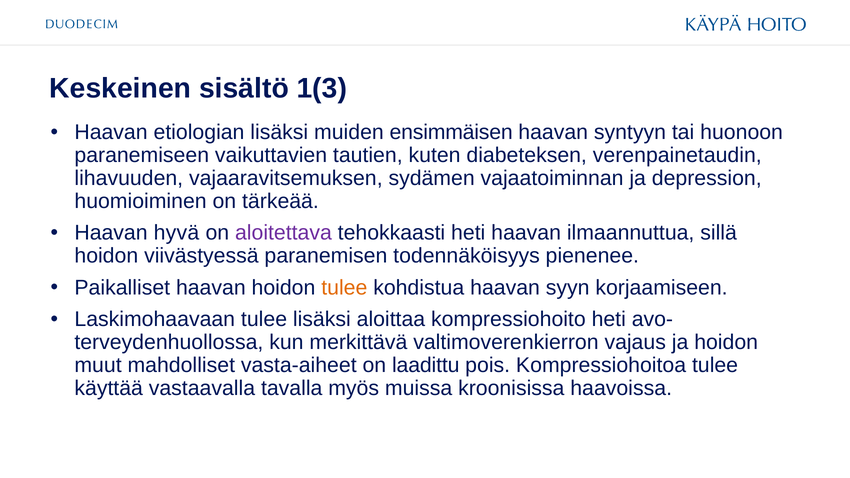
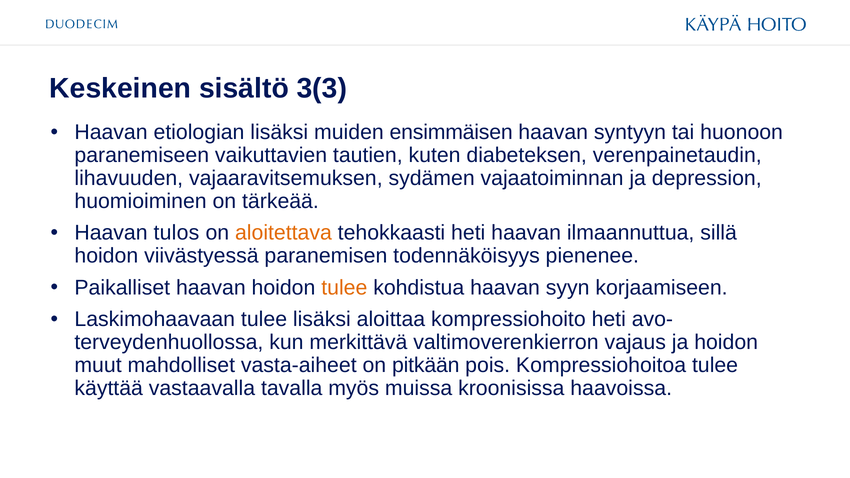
1(3: 1(3 -> 3(3
hyvä: hyvä -> tulos
aloitettava colour: purple -> orange
laadittu: laadittu -> pitkään
